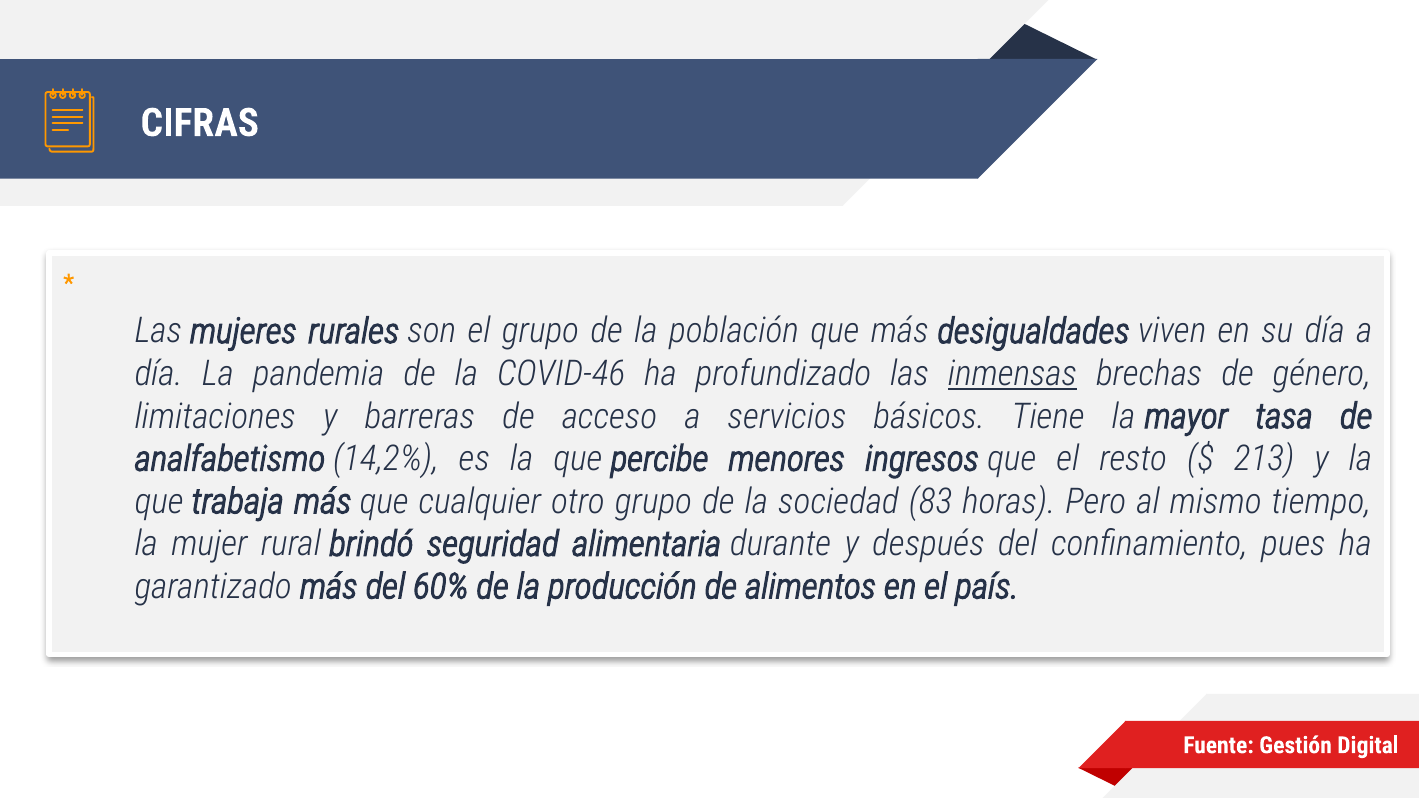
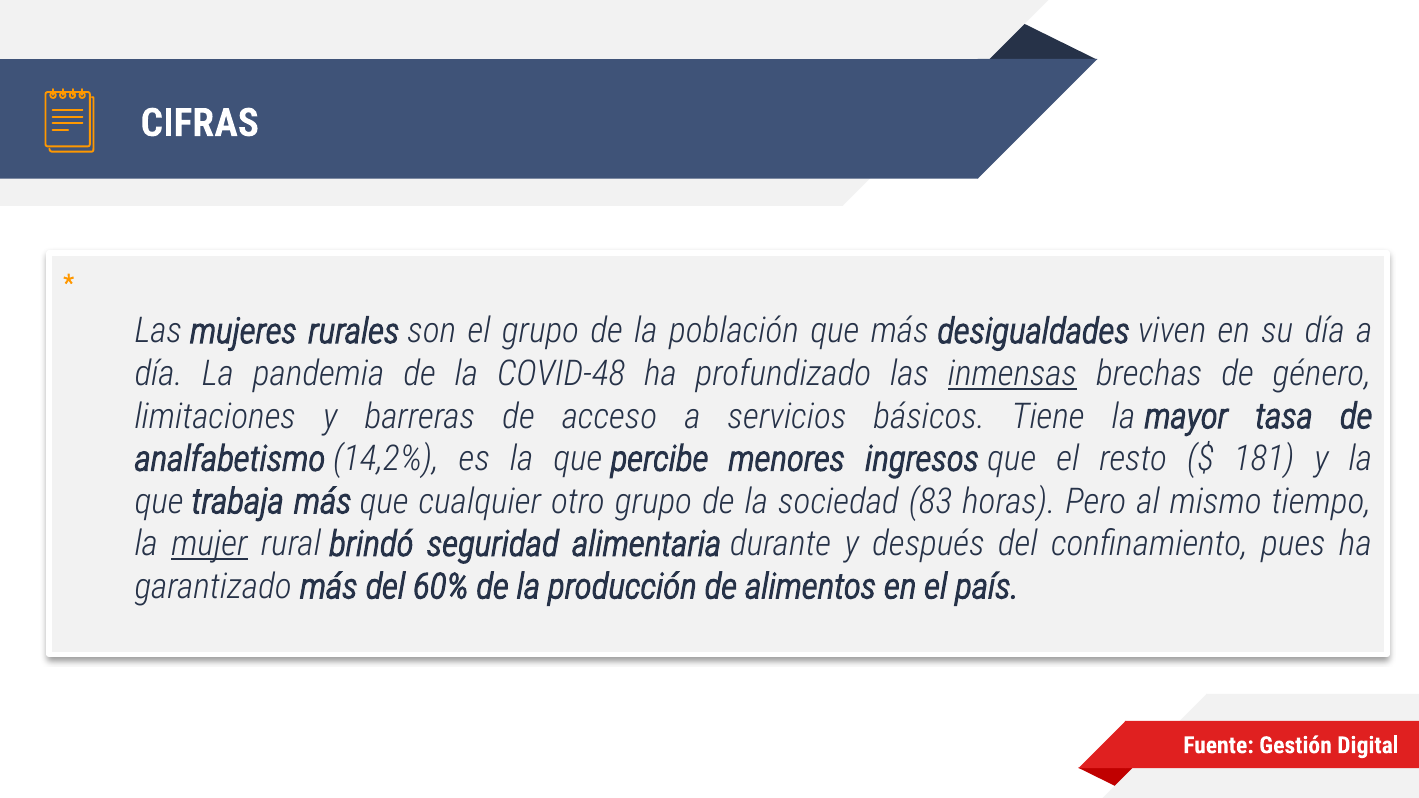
COVID-46: COVID-46 -> COVID-48
213: 213 -> 181
mujer underline: none -> present
